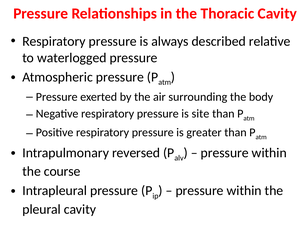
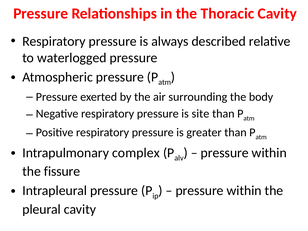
reversed: reversed -> complex
course: course -> fissure
